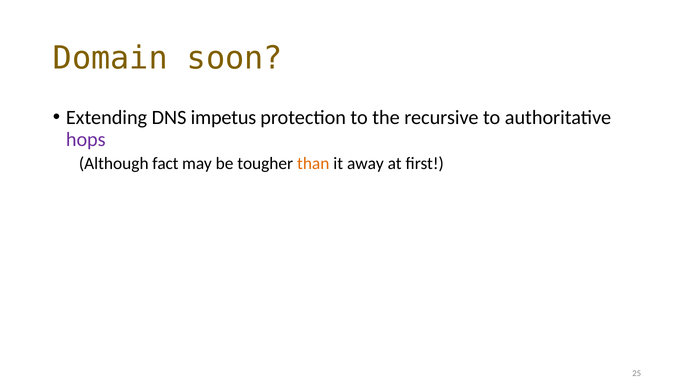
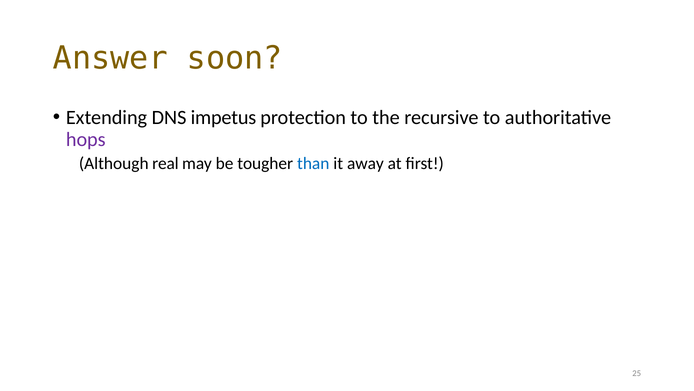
Domain: Domain -> Answer
fact: fact -> real
than colour: orange -> blue
